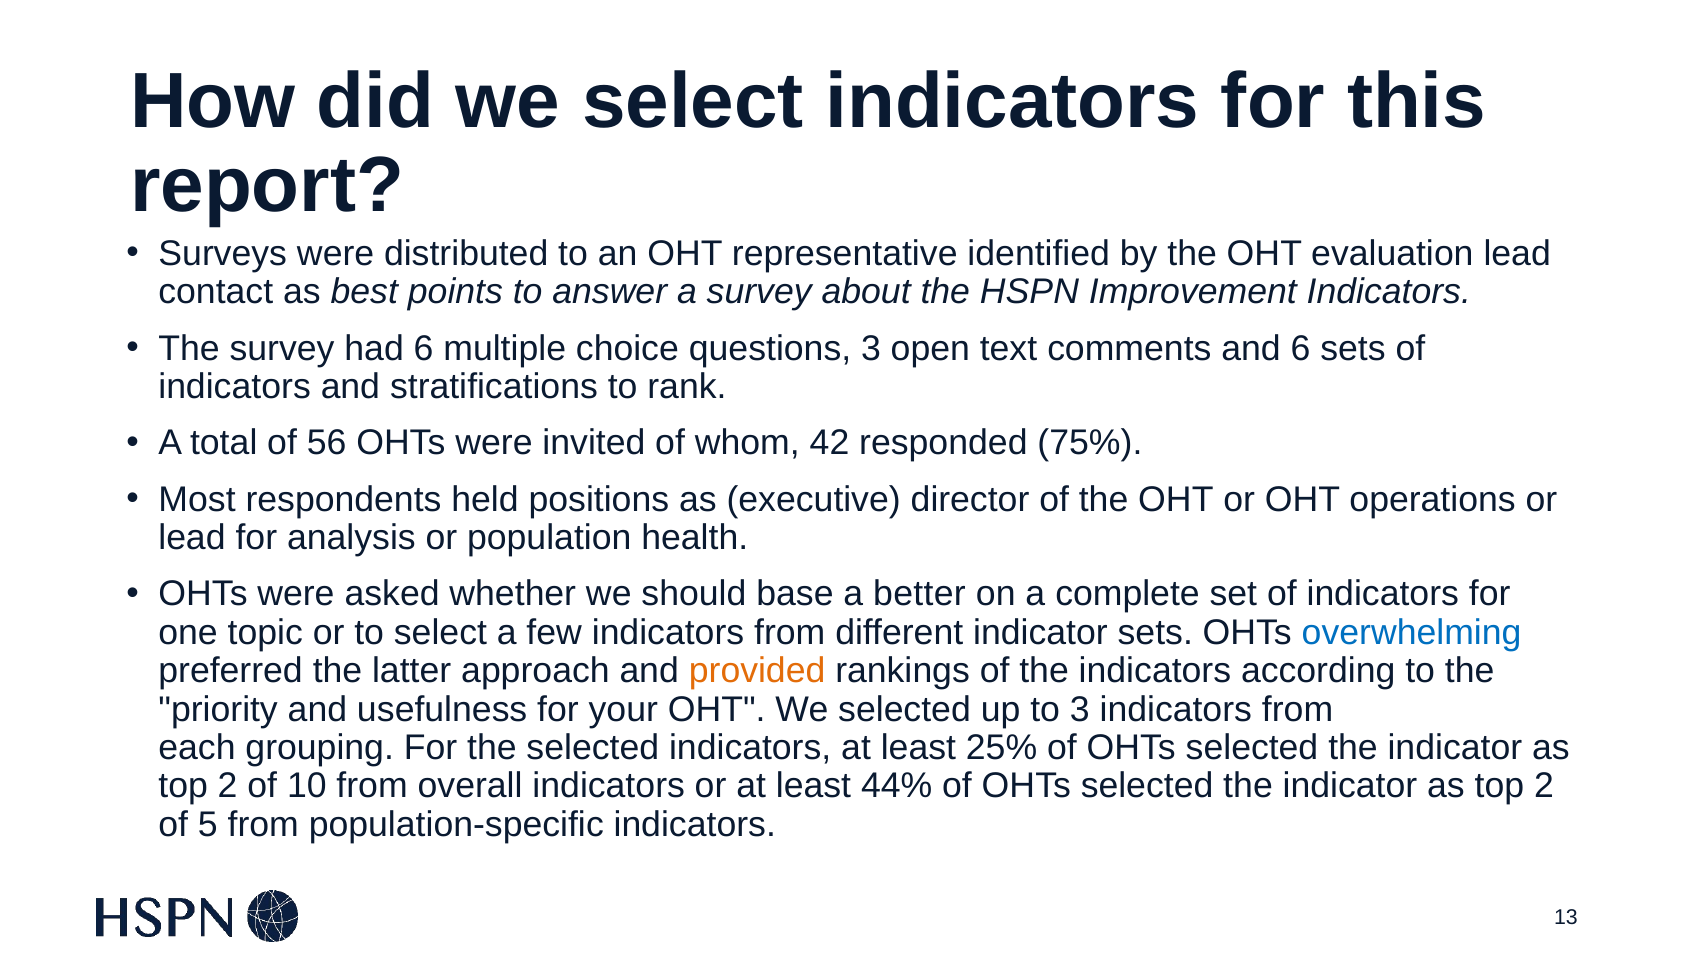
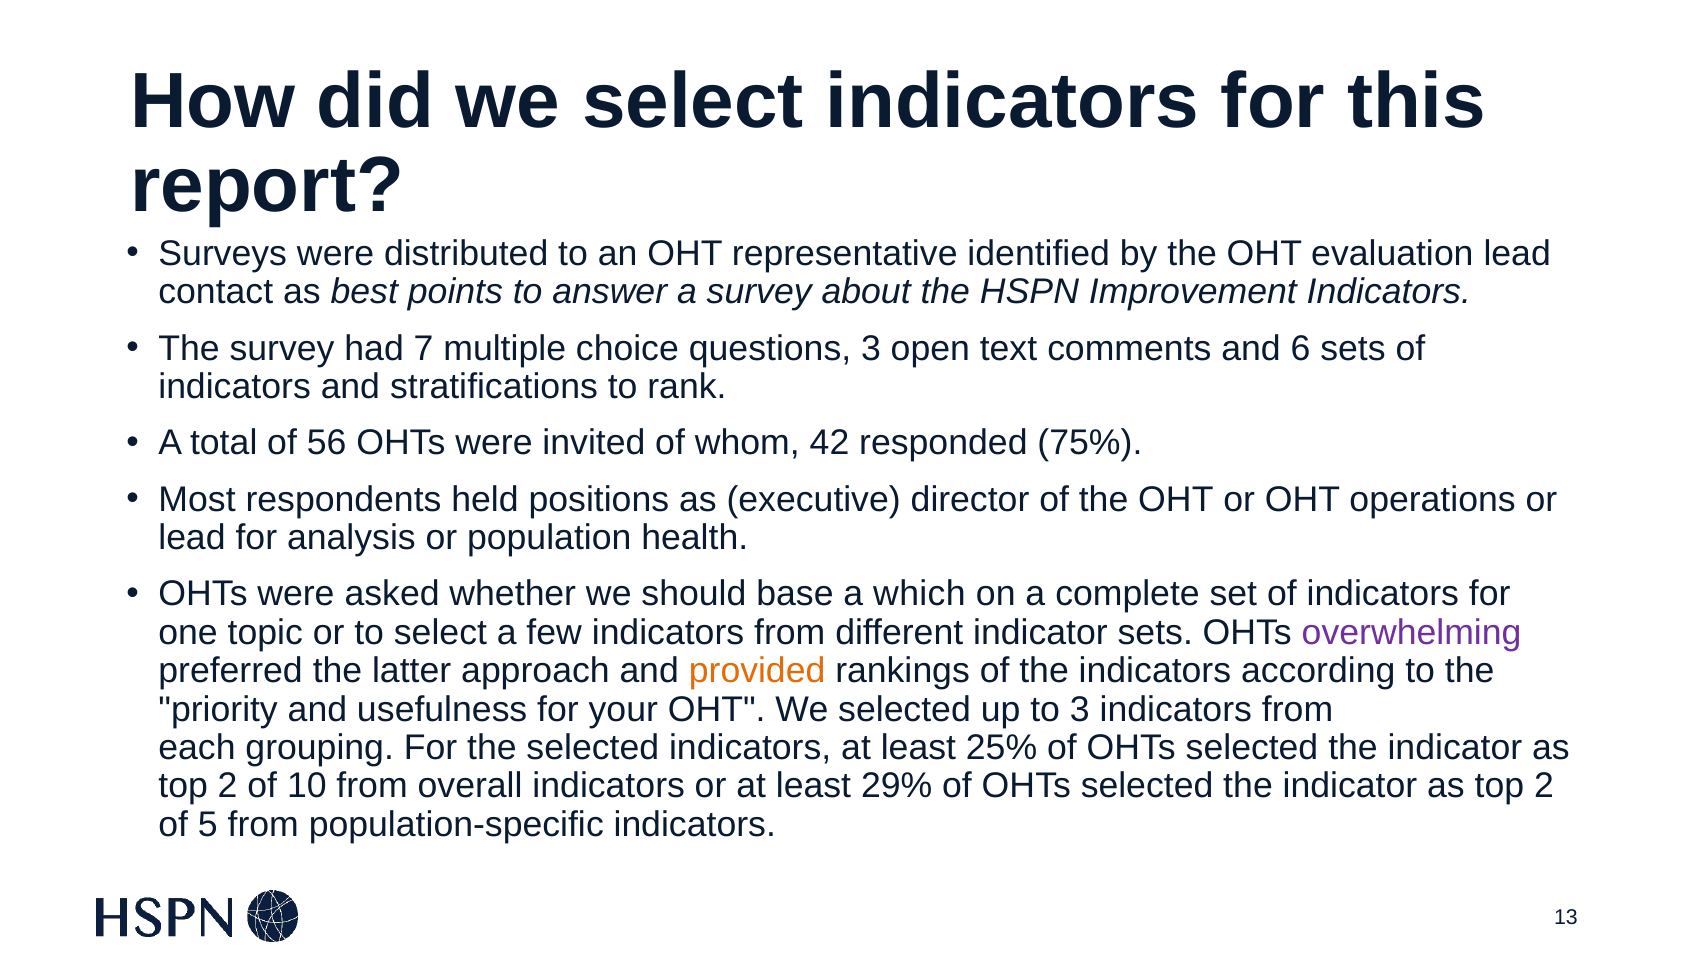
had 6: 6 -> 7
better: better -> which
overwhelming colour: blue -> purple
44%: 44% -> 29%
